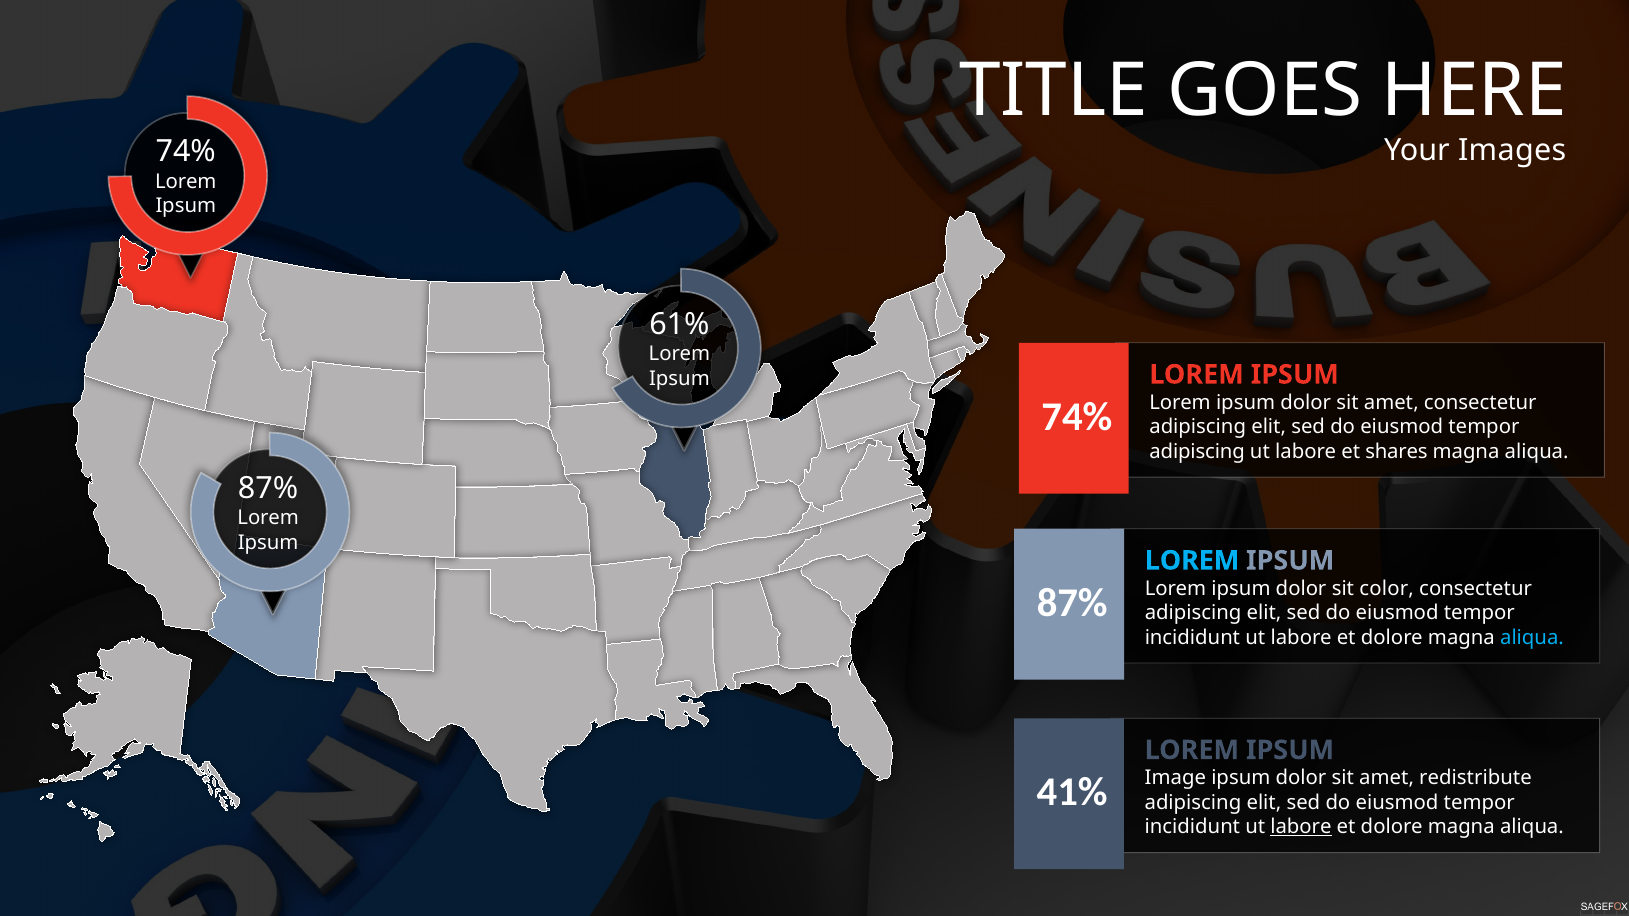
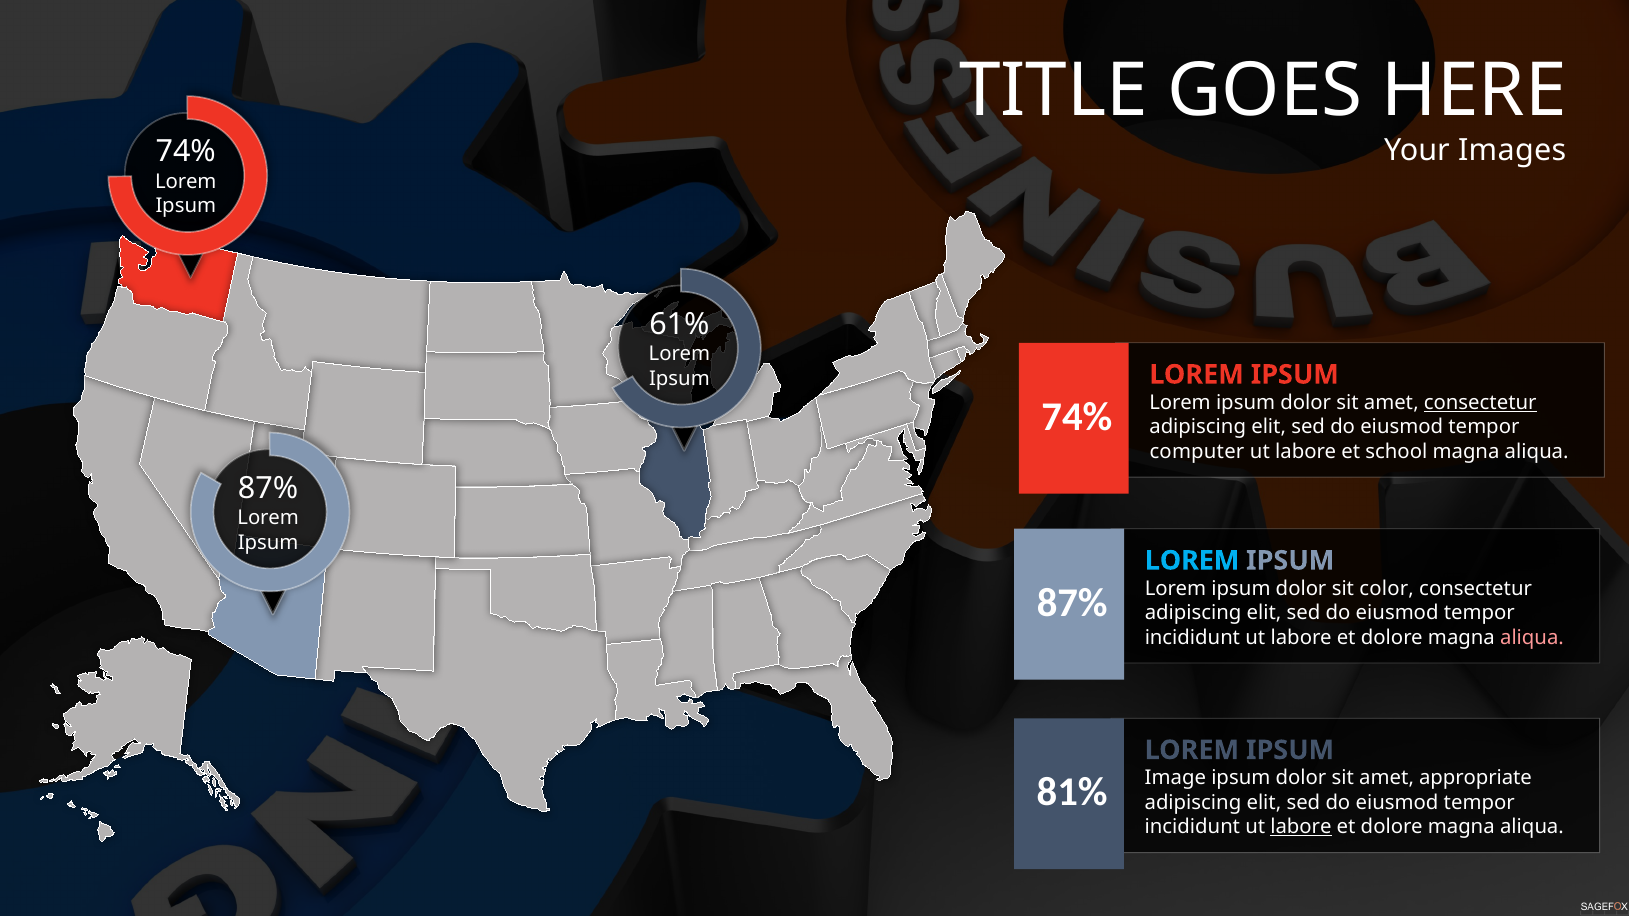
consectetur at (1480, 403) underline: none -> present
adipiscing at (1197, 452): adipiscing -> computer
shares: shares -> school
aliqua at (1532, 638) colour: light blue -> pink
redistribute: redistribute -> appropriate
41%: 41% -> 81%
